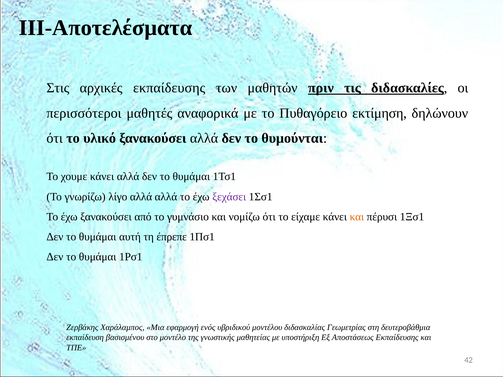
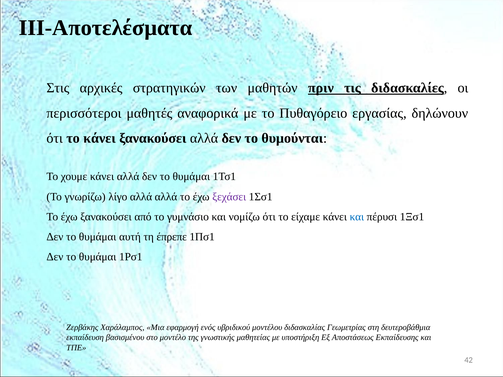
αρχικές εκπαίδευσης: εκπαίδευσης -> στρατηγικών
εκτίμηση: εκτίμηση -> εργασίας
το υλικό: υλικό -> κάνει
και at (357, 217) colour: orange -> blue
